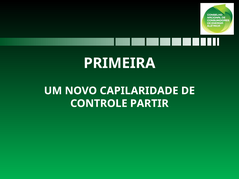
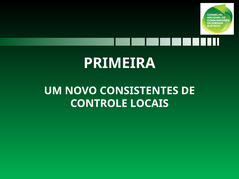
CAPILARIDADE: CAPILARIDADE -> CONSISTENTES
PARTIR: PARTIR -> LOCAIS
